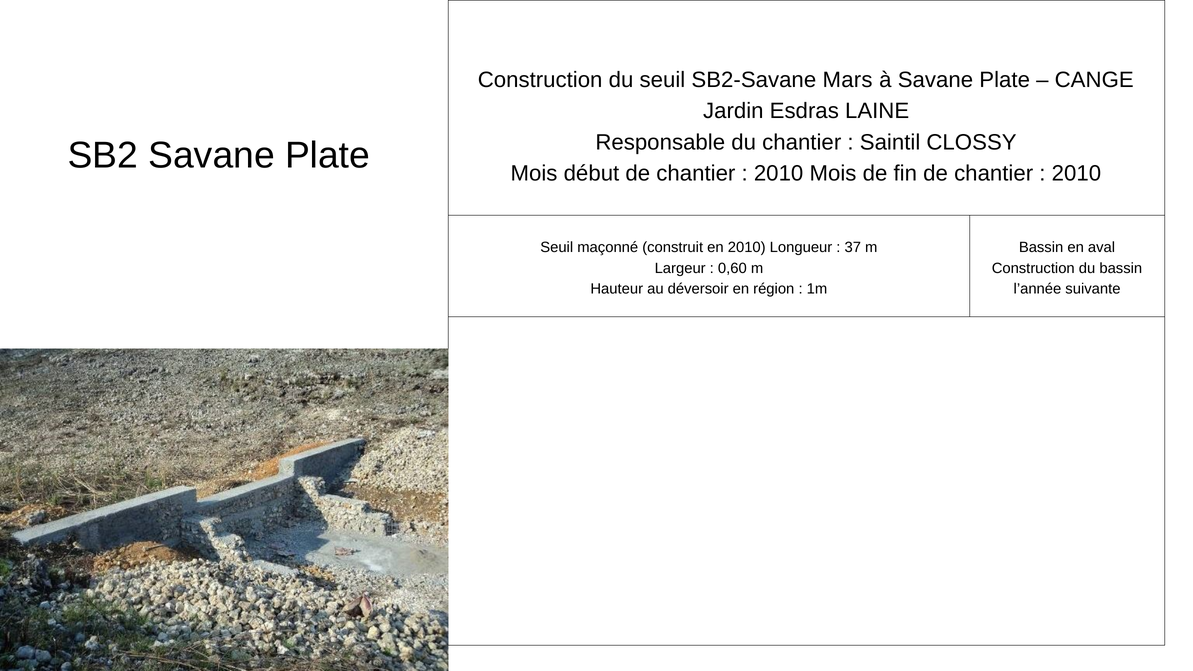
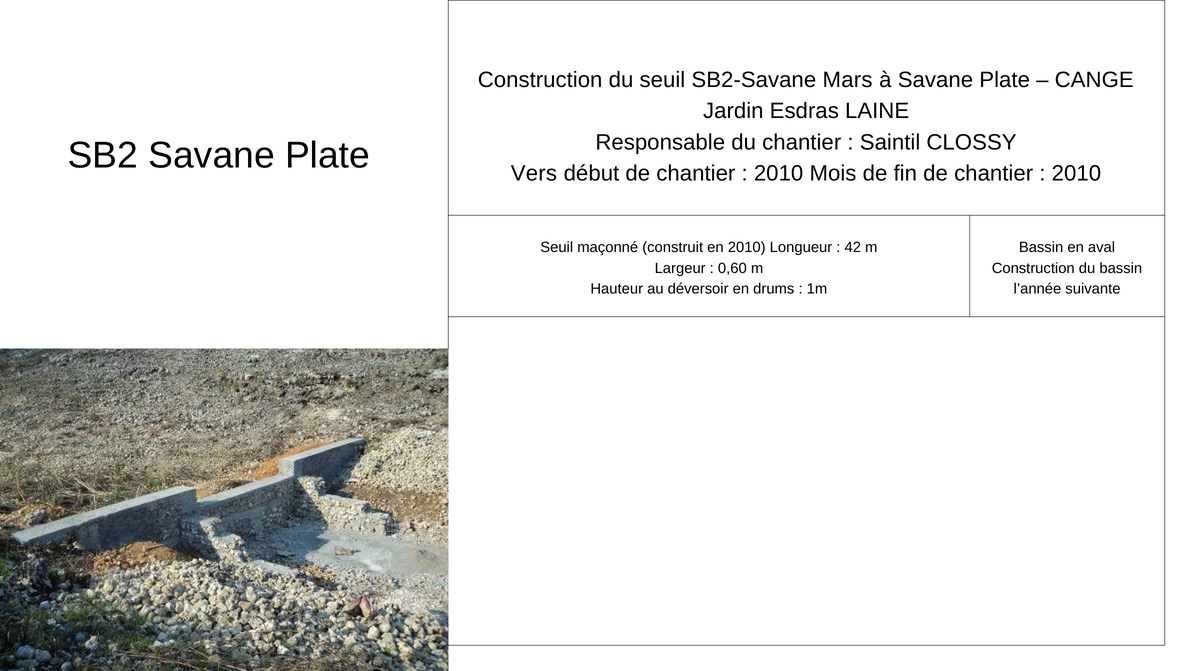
Mois at (534, 173): Mois -> Vers
37: 37 -> 42
région: région -> drums
